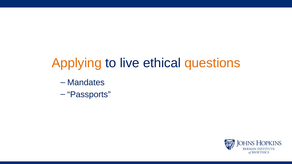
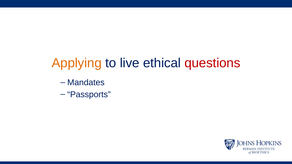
questions colour: orange -> red
